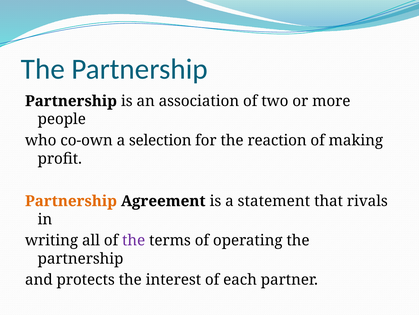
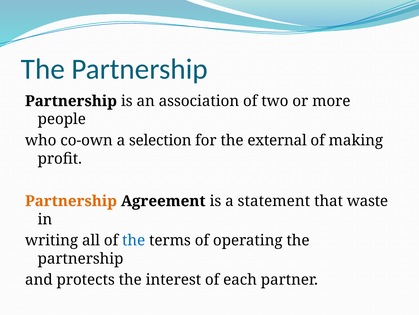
reaction: reaction -> external
rivals: rivals -> waste
the at (134, 240) colour: purple -> blue
